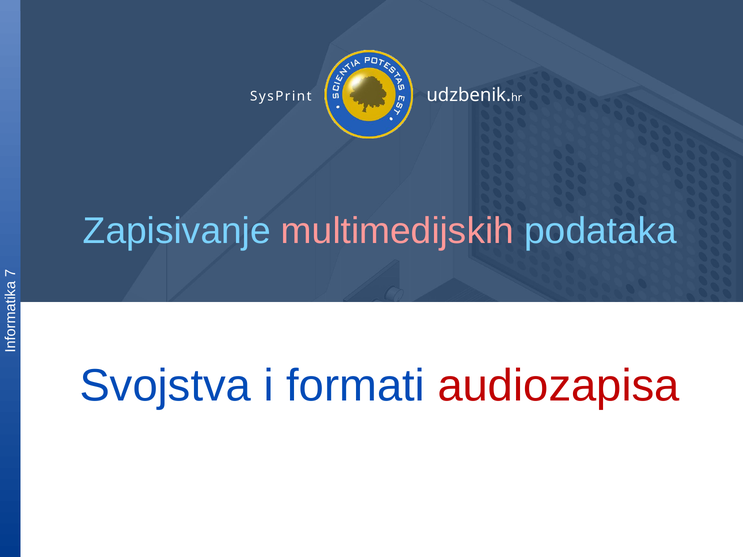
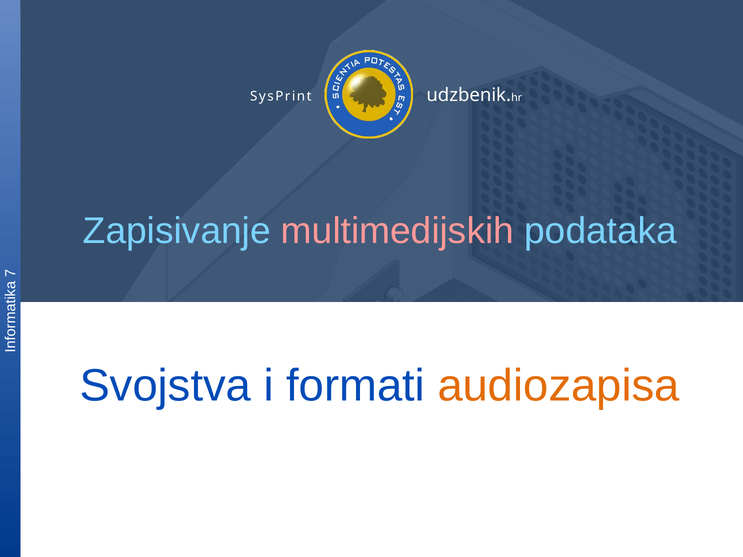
audiozapisa colour: red -> orange
